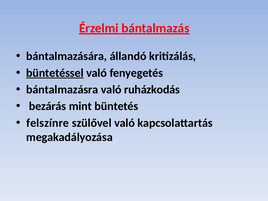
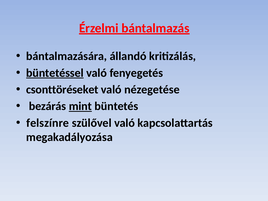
bántalmazásra: bántalmazásra -> csonttöréseket
ruházkodás: ruházkodás -> nézegetése
mint underline: none -> present
